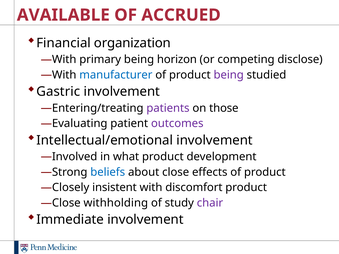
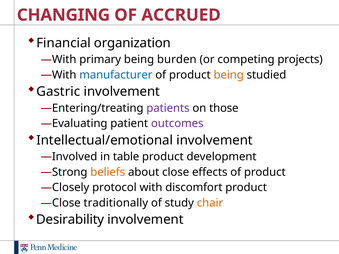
AVAILABLE: AVAILABLE -> CHANGING
horizon: horizon -> burden
disclose: disclose -> projects
being at (229, 75) colour: purple -> orange
what: what -> table
beliefs colour: blue -> orange
insistent: insistent -> protocol
withholding: withholding -> traditionally
chair colour: purple -> orange
Immediate: Immediate -> Desirability
